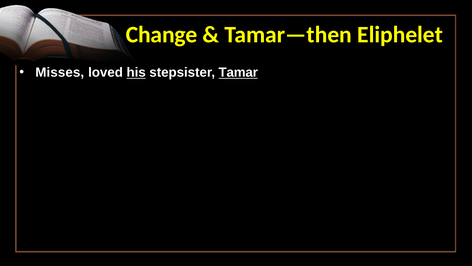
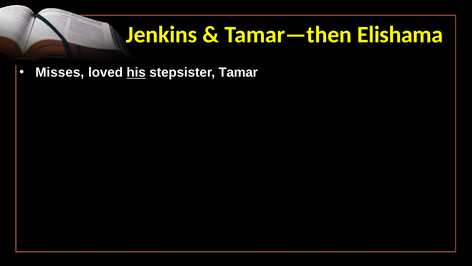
Change: Change -> Jenkins
Eliphelet: Eliphelet -> Elishama
Tamar underline: present -> none
